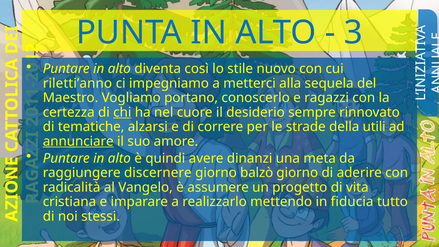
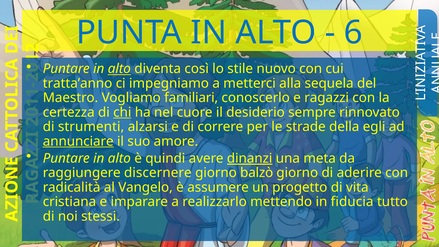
3: 3 -> 6
alto at (119, 69) underline: none -> present
riletti’anno: riletti’anno -> tratta’anno
portano: portano -> familiari
tematiche: tematiche -> strumenti
utili: utili -> egli
dinanzi underline: none -> present
